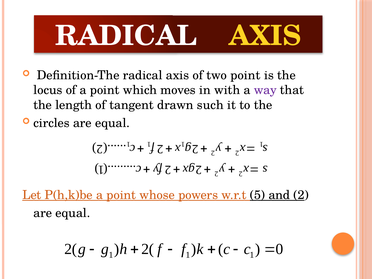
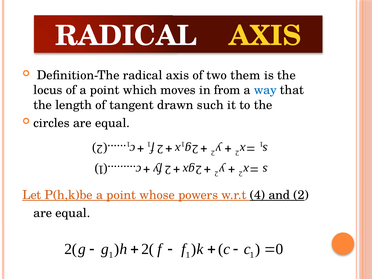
two point: point -> them
with: with -> from
way colour: purple -> blue
5: 5 -> 4
